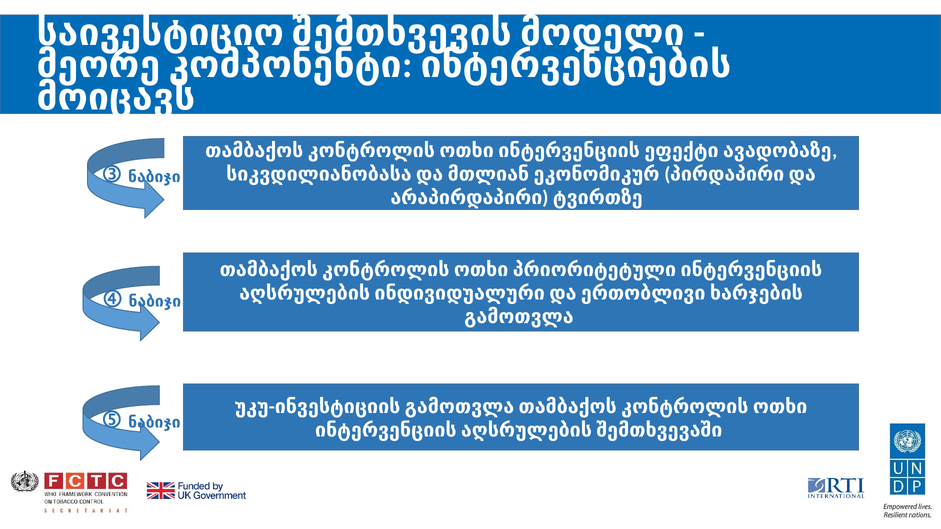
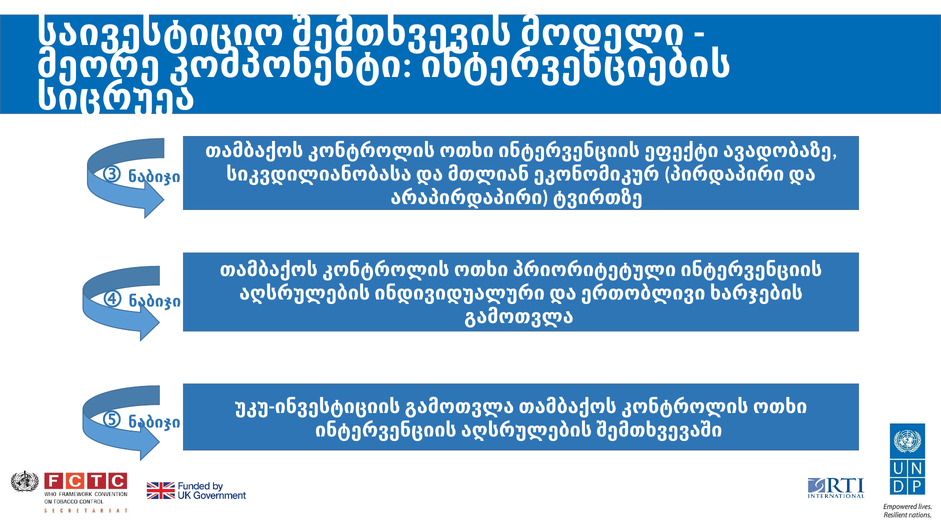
მოიცავს: მოიცავს -> სიცრუეა
